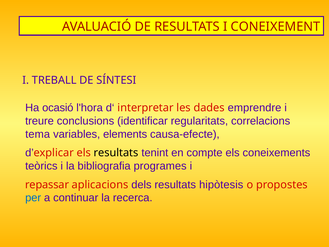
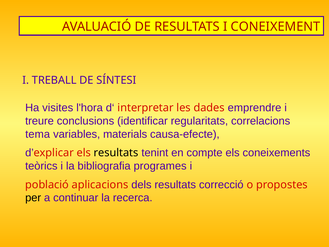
ocasió: ocasió -> visites
elements: elements -> materials
repassar: repassar -> població
hipòtesis: hipòtesis -> correcció
per colour: blue -> black
